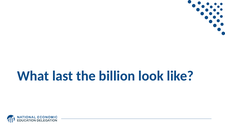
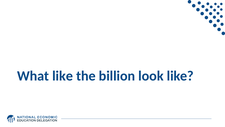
What last: last -> like
